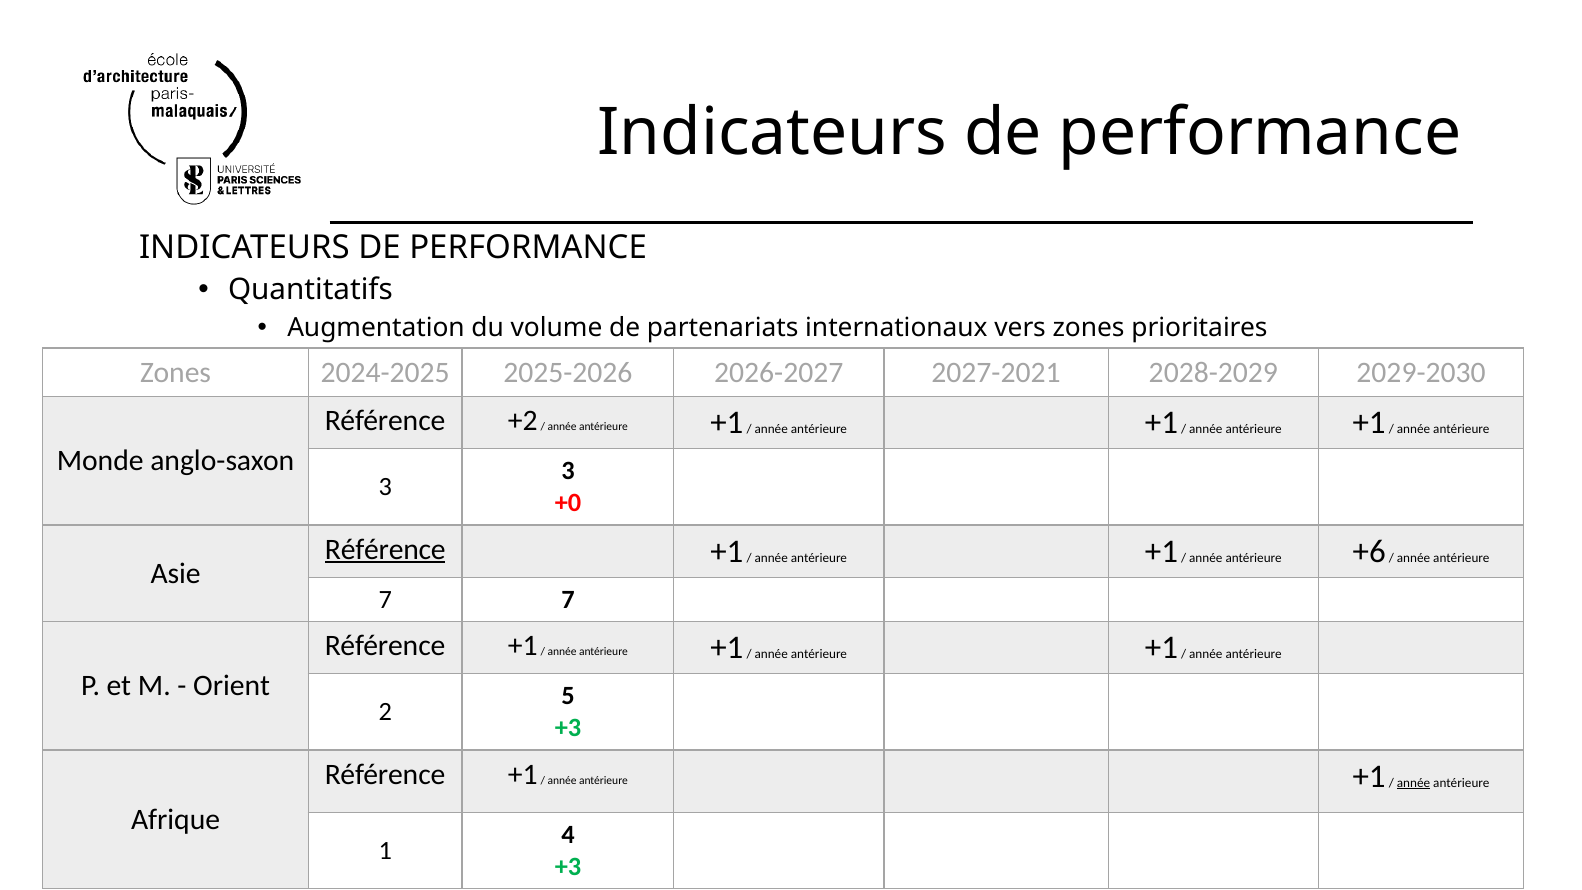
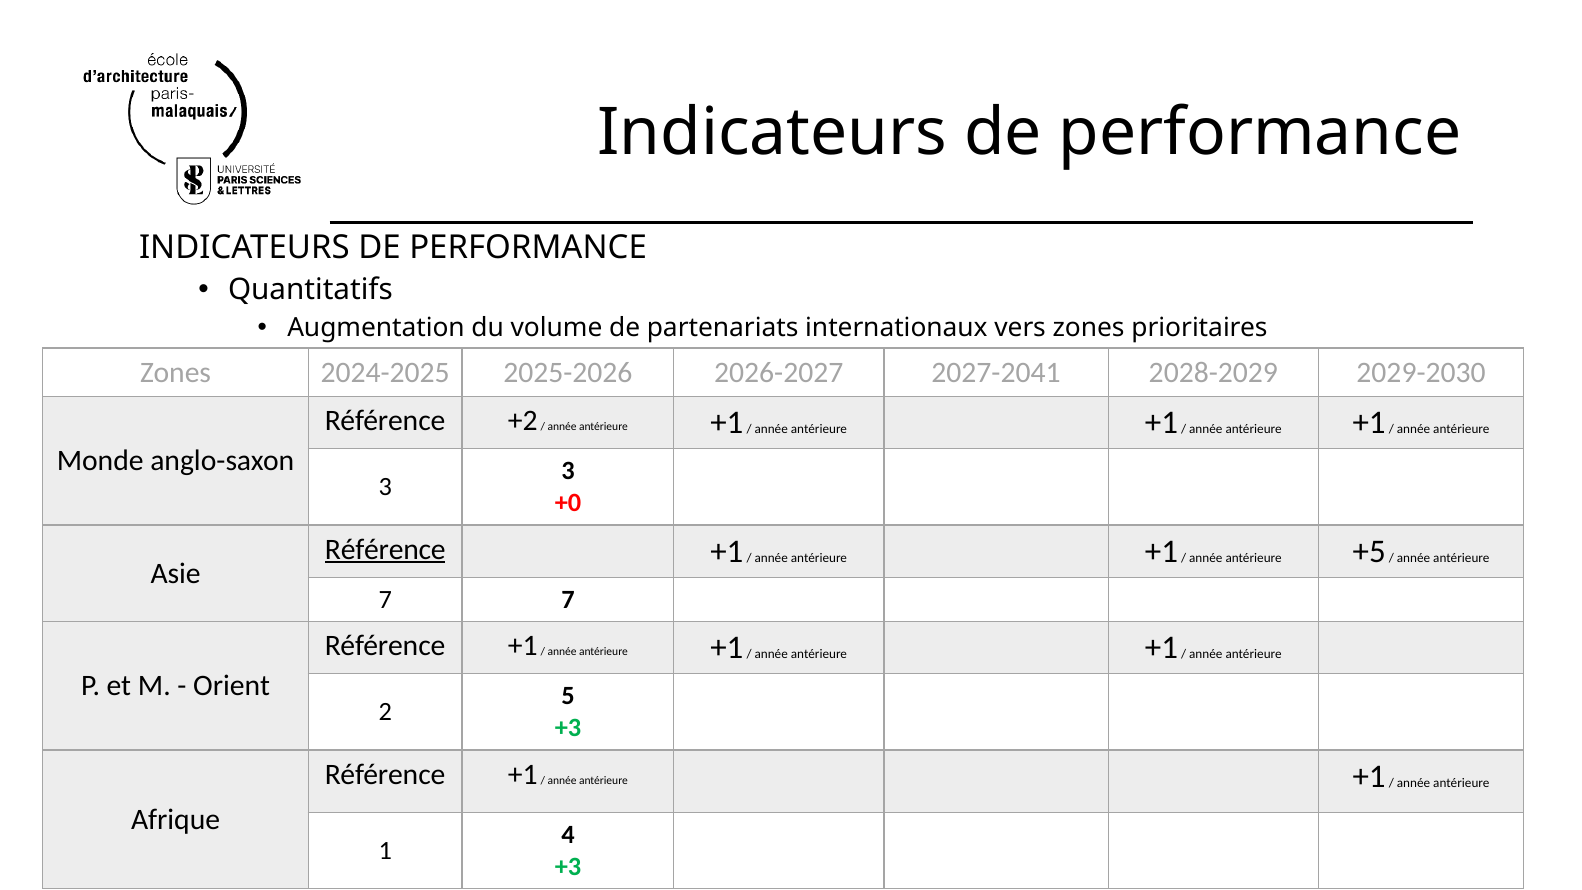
2027-2021: 2027-2021 -> 2027-2041
+6: +6 -> +5
année at (1414, 783) underline: present -> none
